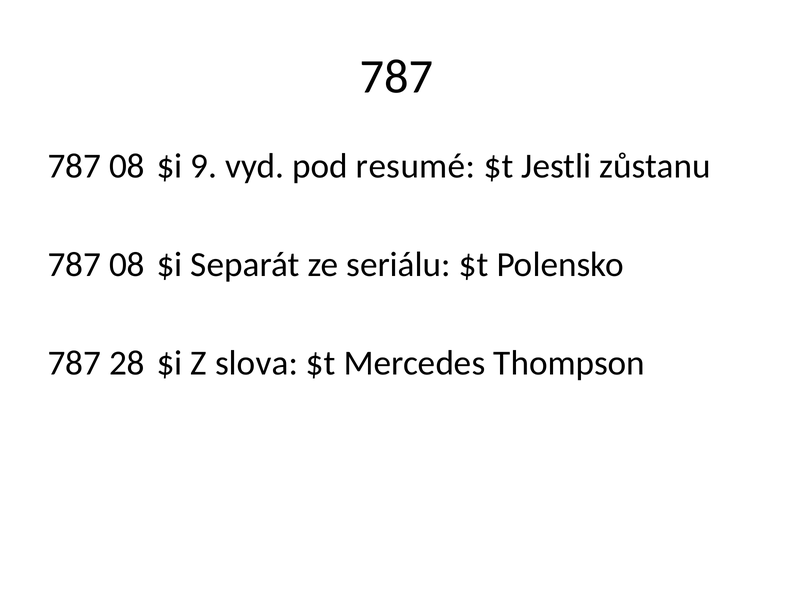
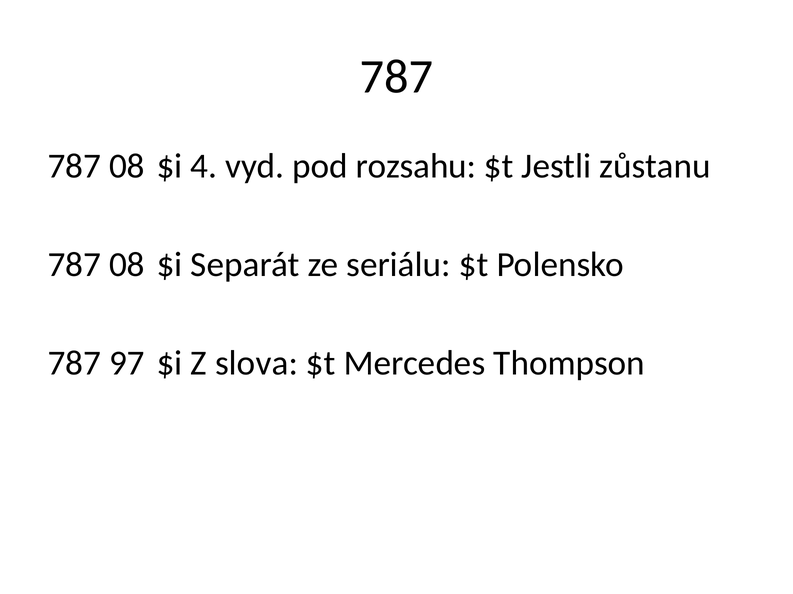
9: 9 -> 4
resumé: resumé -> rozsahu
28: 28 -> 97
